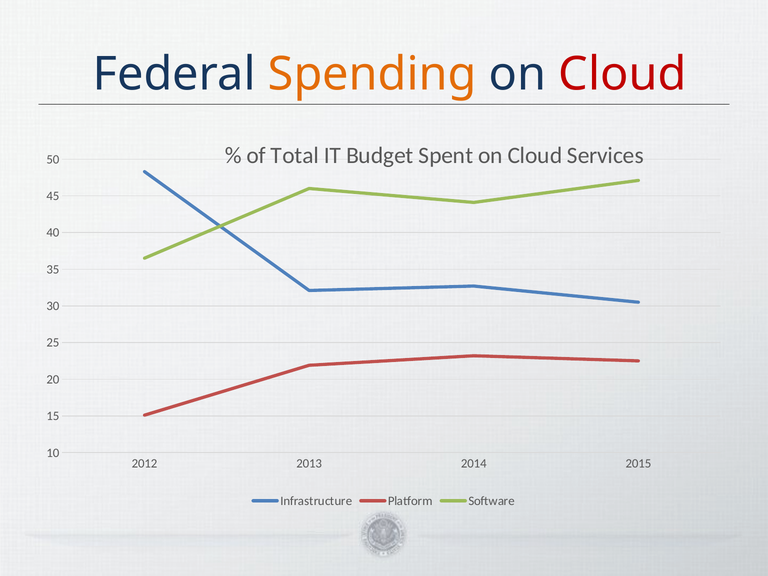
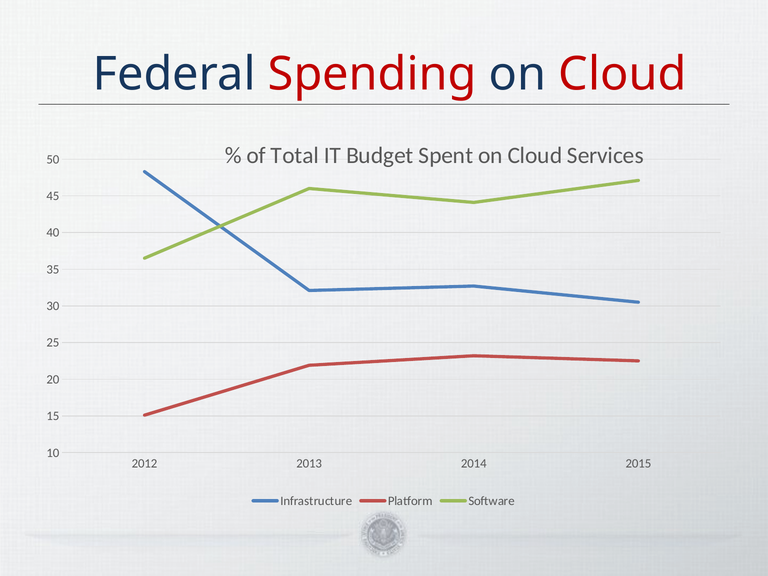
Spending colour: orange -> red
